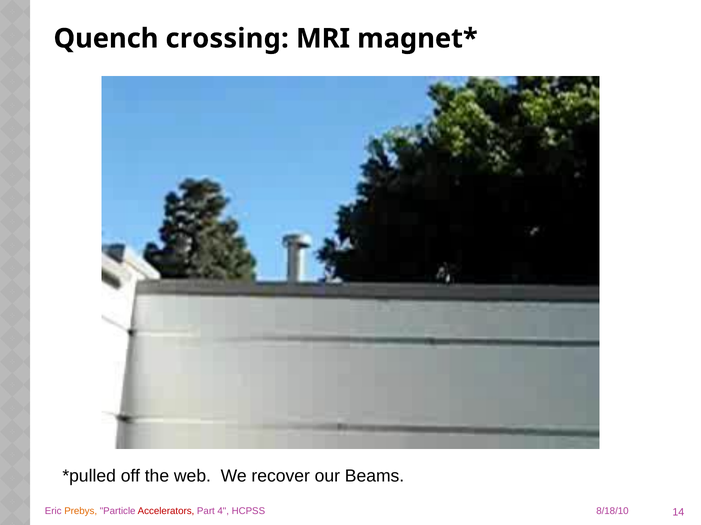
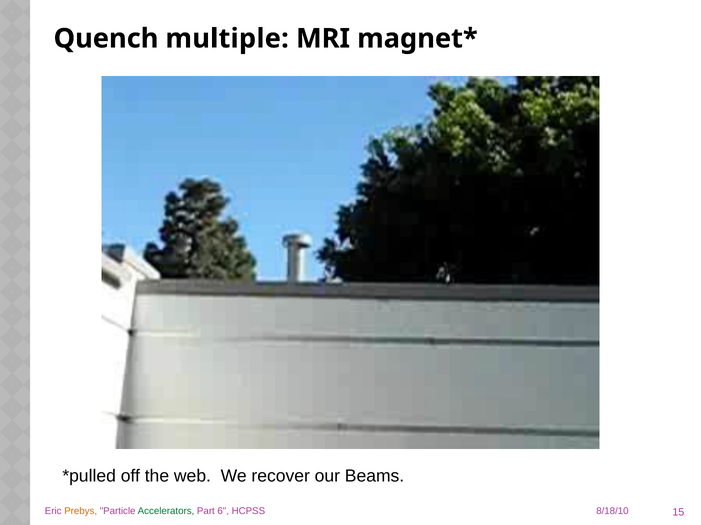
crossing: crossing -> multiple
14: 14 -> 15
Accelerators colour: red -> green
4: 4 -> 6
